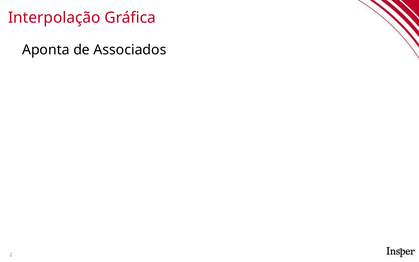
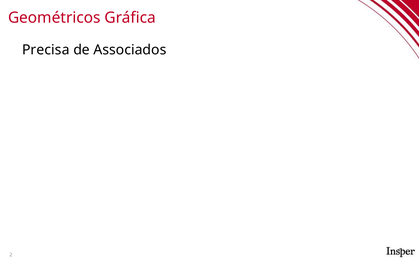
Interpolação: Interpolação -> Geométricos
Aponta: Aponta -> Precisa
